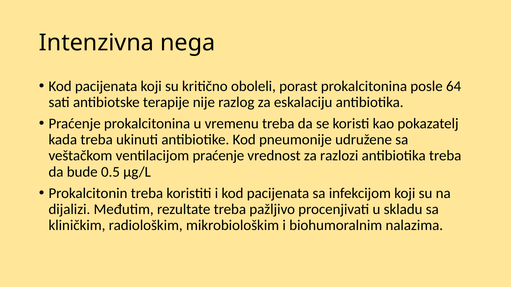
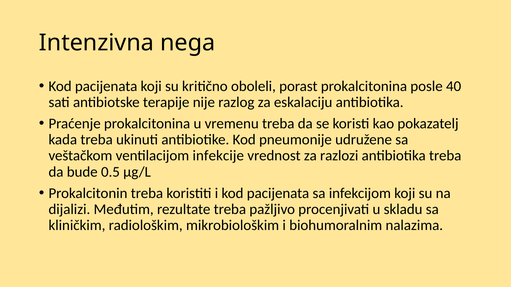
64: 64 -> 40
ventilacijom praćenje: praćenje -> infekcije
